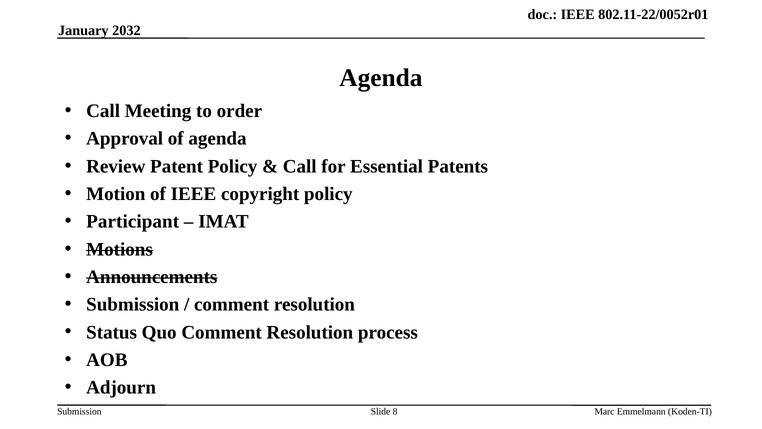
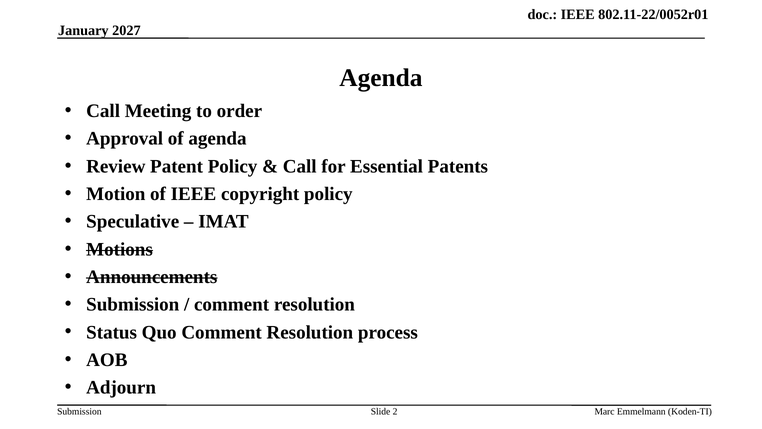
2032: 2032 -> 2027
Participant: Participant -> Speculative
8: 8 -> 2
